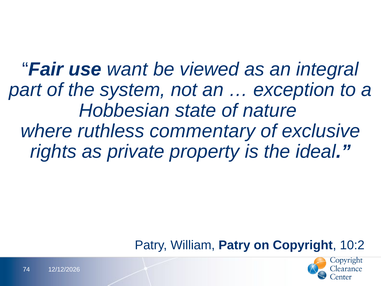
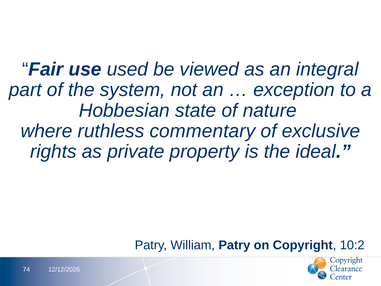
want: want -> used
